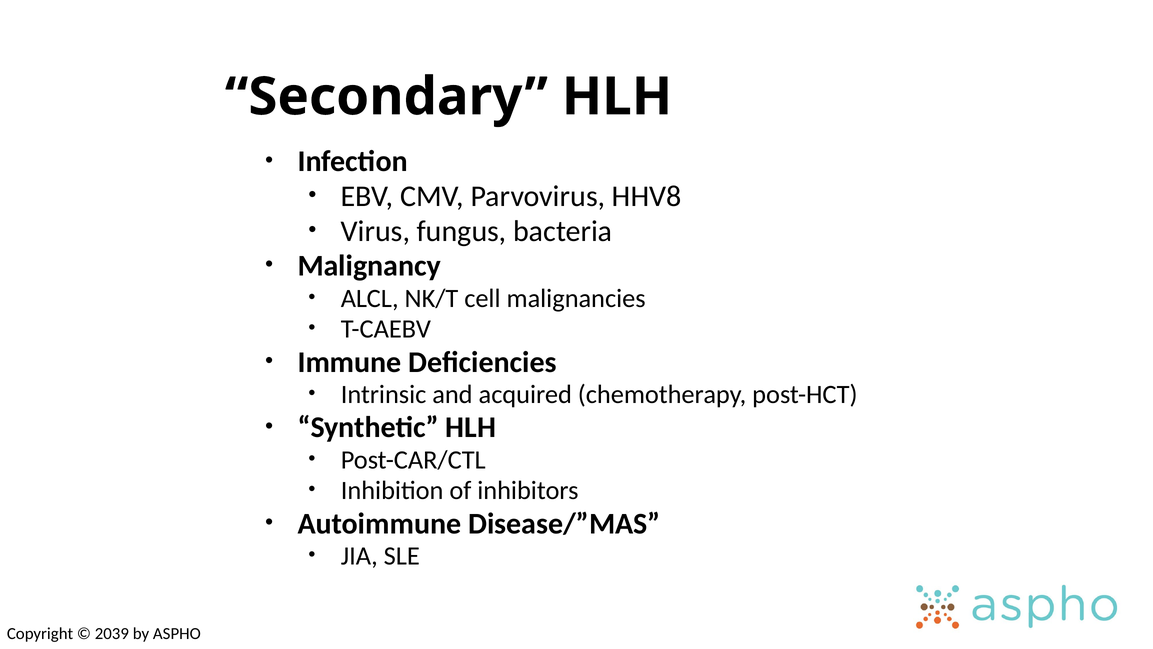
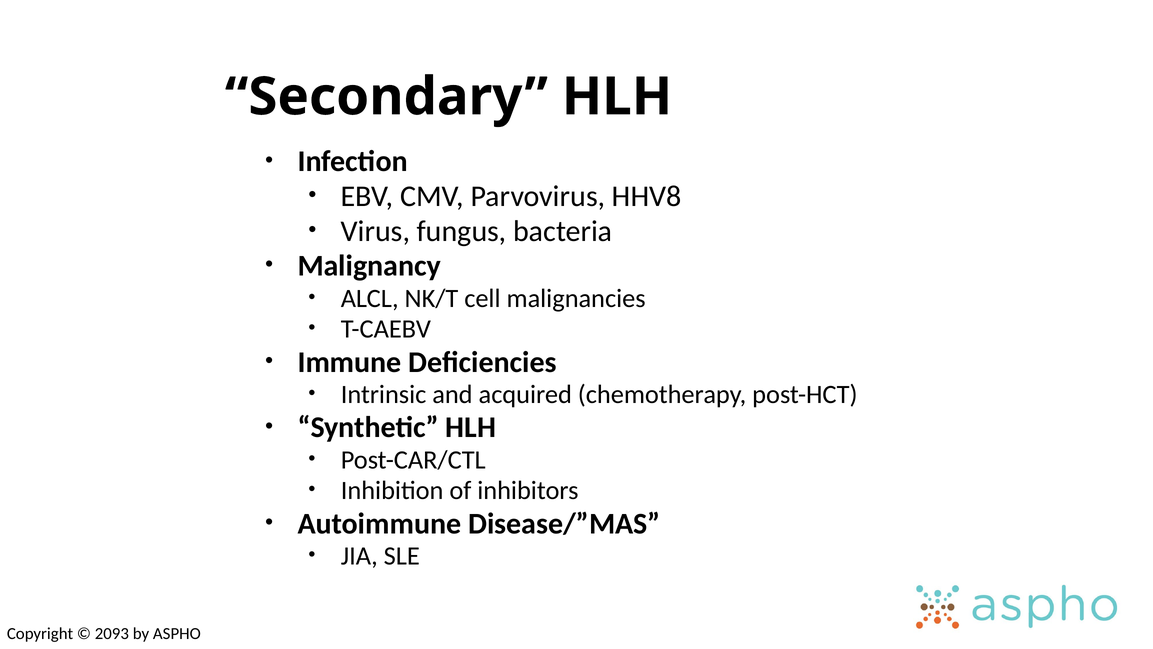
2039: 2039 -> 2093
